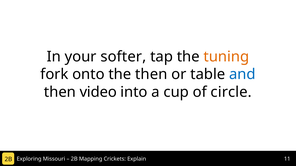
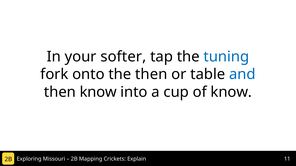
tuning colour: orange -> blue
then video: video -> know
of circle: circle -> know
